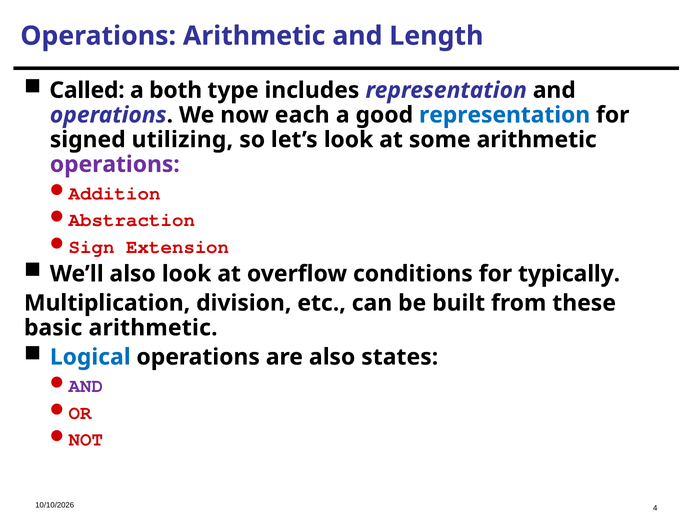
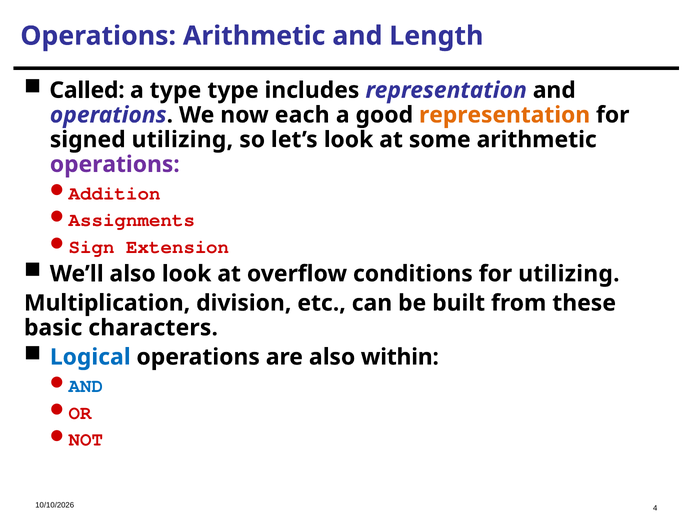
a both: both -> type
representation at (505, 115) colour: blue -> orange
Abstraction: Abstraction -> Assignments
for typically: typically -> utilizing
basic arithmetic: arithmetic -> characters
states: states -> within
AND at (86, 386) colour: purple -> blue
